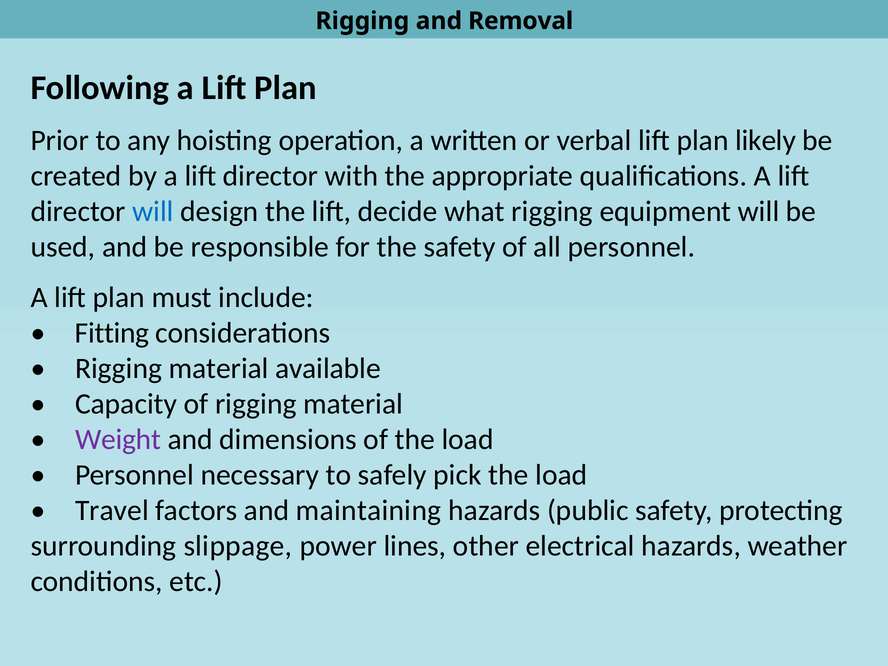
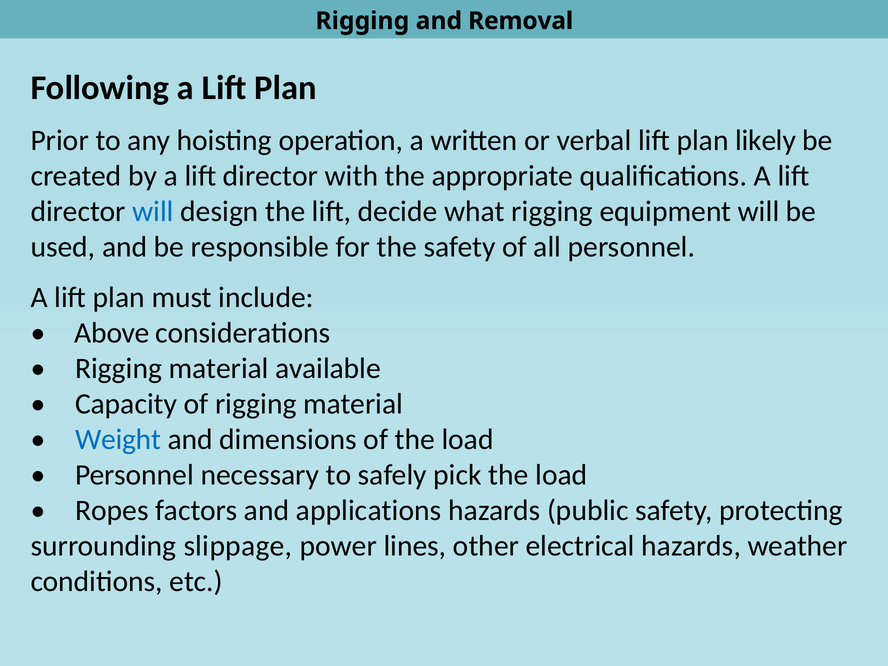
Fitting: Fitting -> Above
Weight colour: purple -> blue
Travel: Travel -> Ropes
maintaining: maintaining -> applications
